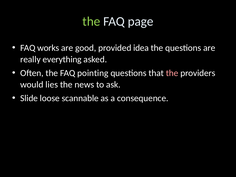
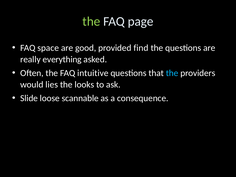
works: works -> space
idea: idea -> find
pointing: pointing -> intuitive
the at (172, 73) colour: pink -> light blue
news: news -> looks
